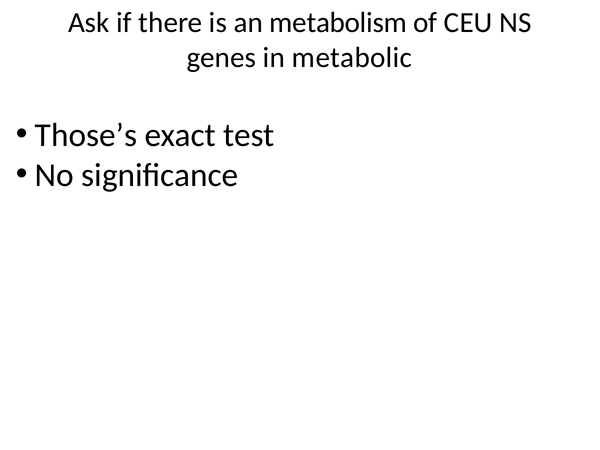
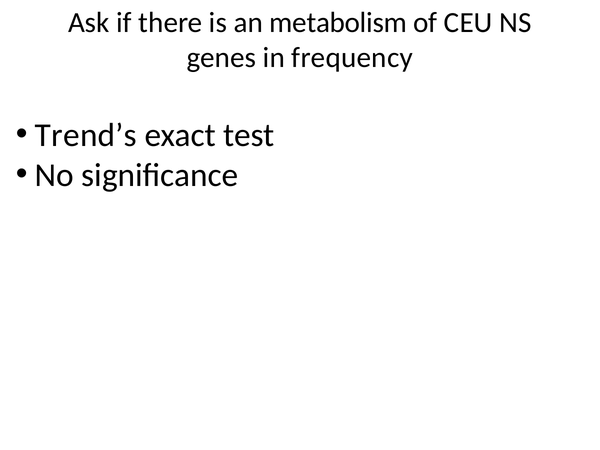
metabolic: metabolic -> frequency
Those’s: Those’s -> Trend’s
